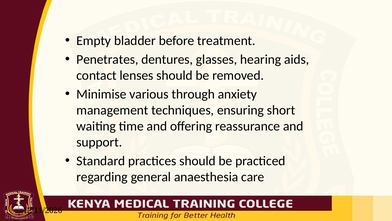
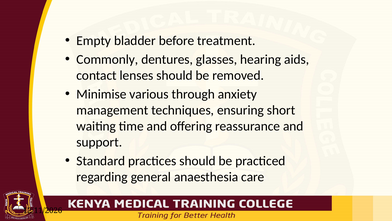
Penetrates: Penetrates -> Commonly
